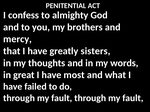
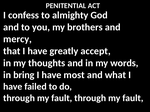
sisters: sisters -> accept
great: great -> bring
